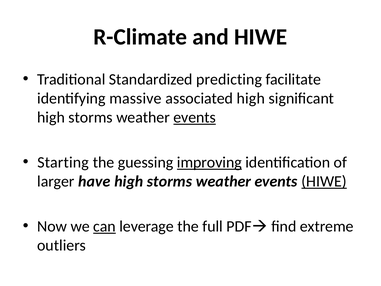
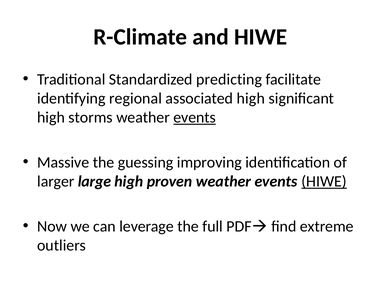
massive: massive -> regional
Starting: Starting -> Massive
improving underline: present -> none
have: have -> large
storms at (169, 181): storms -> proven
can underline: present -> none
